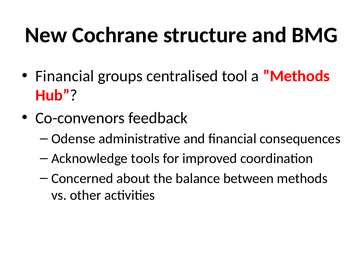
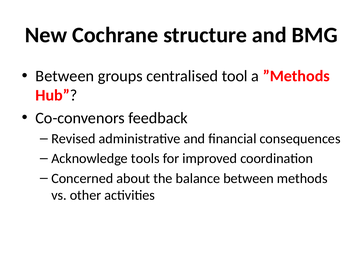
Financial at (65, 76): Financial -> Between
Odense: Odense -> Revised
